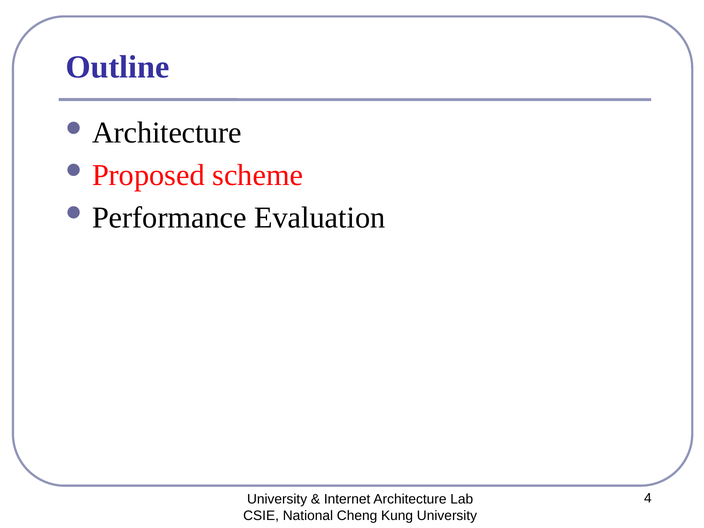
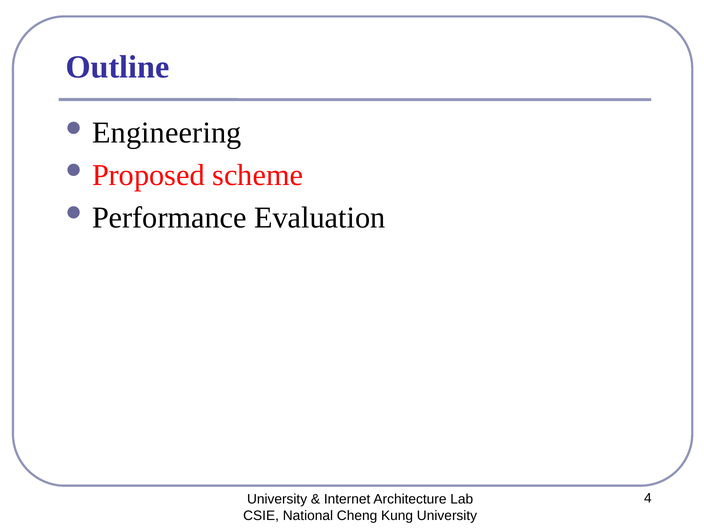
Architecture at (167, 133): Architecture -> Engineering
